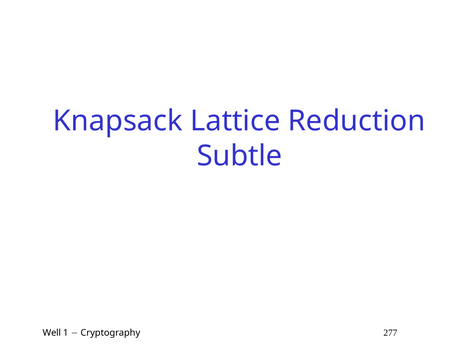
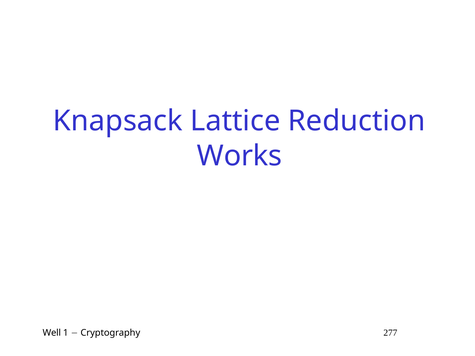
Subtle: Subtle -> Works
